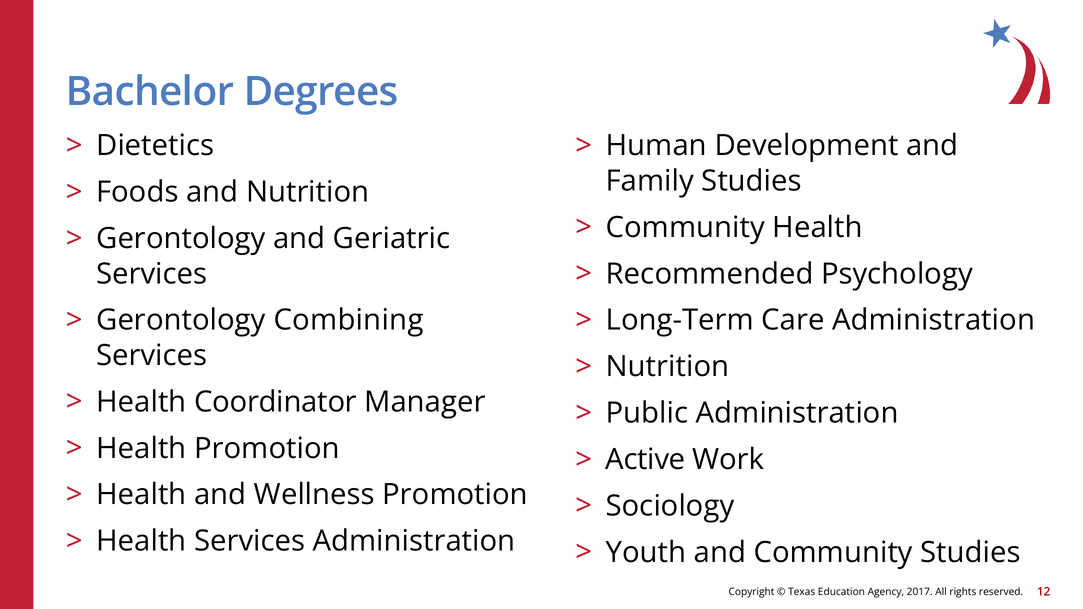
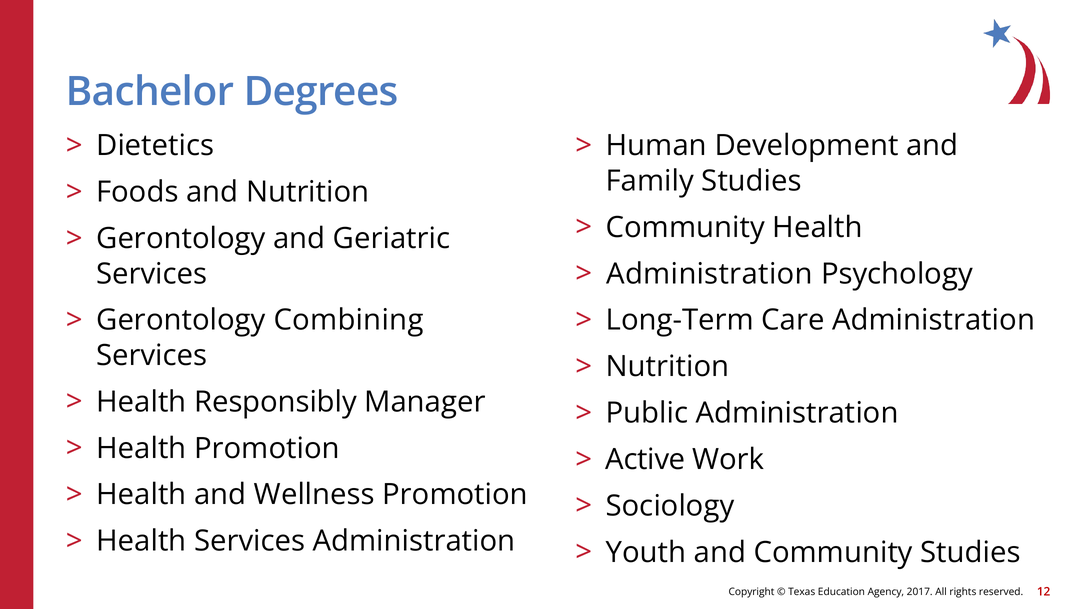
Recommended at (710, 274): Recommended -> Administration
Coordinator: Coordinator -> Responsibly
